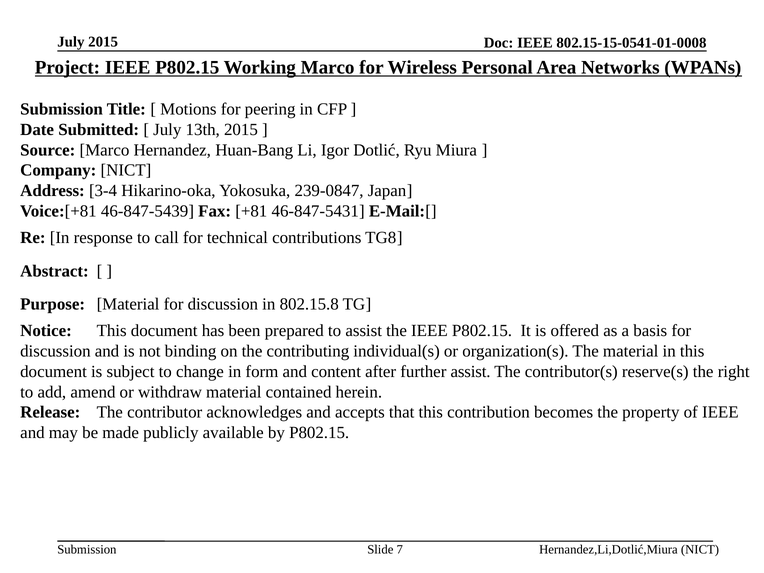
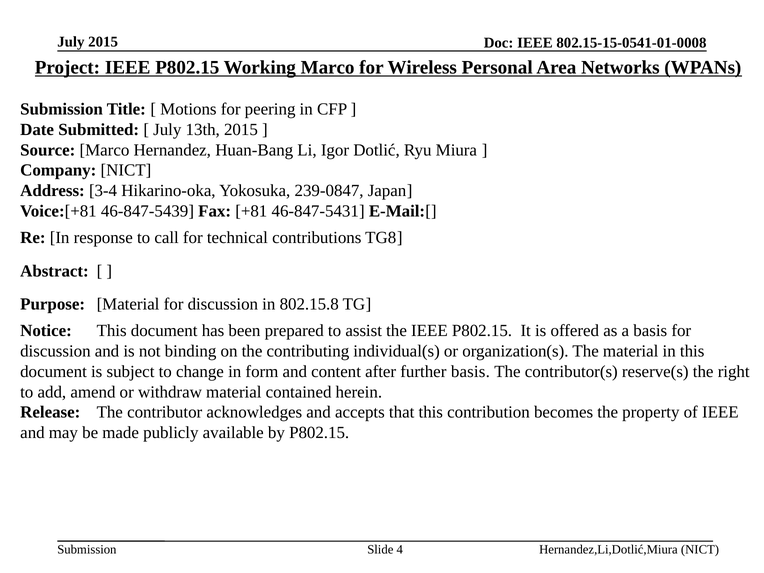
further assist: assist -> basis
7: 7 -> 4
